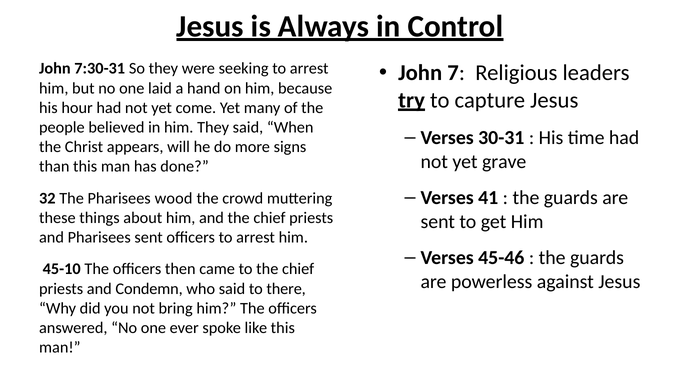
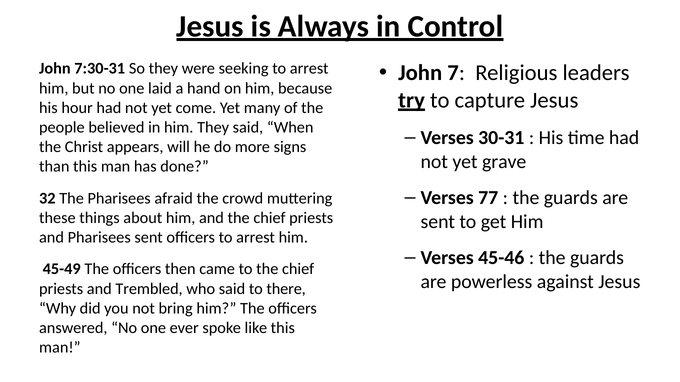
41: 41 -> 77
wood: wood -> afraid
45-10: 45-10 -> 45-49
Condemn: Condemn -> Trembled
